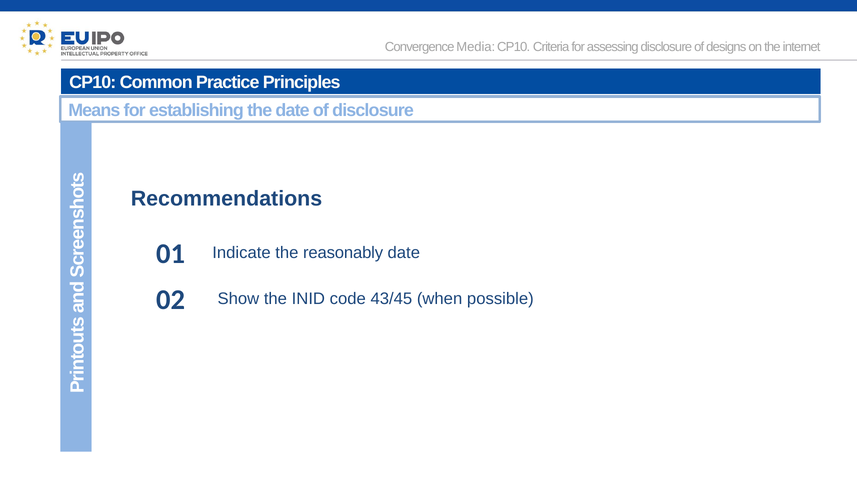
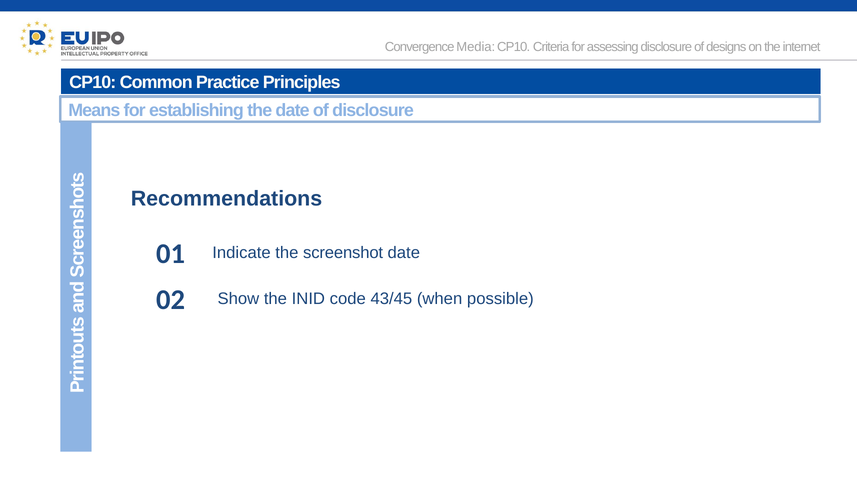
reasonably: reasonably -> screenshot
